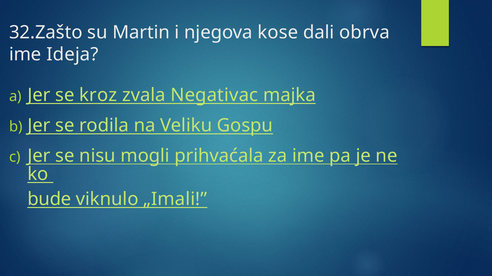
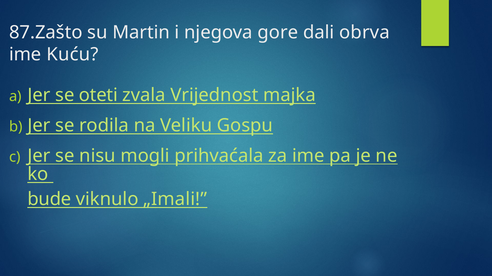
32.Zašto: 32.Zašto -> 87.Zašto
kose: kose -> gore
Ideja: Ideja -> Kuću
kroz: kroz -> oteti
Negativac: Negativac -> Vrijednost
